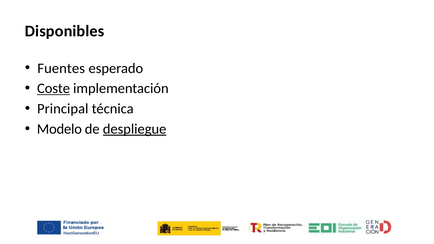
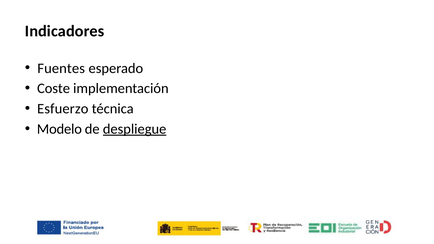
Disponibles: Disponibles -> Indicadores
Coste underline: present -> none
Principal: Principal -> Esfuerzo
